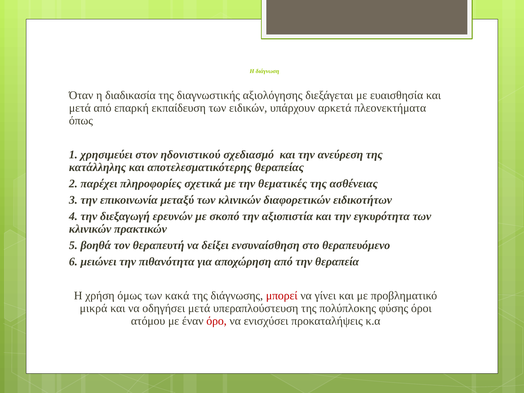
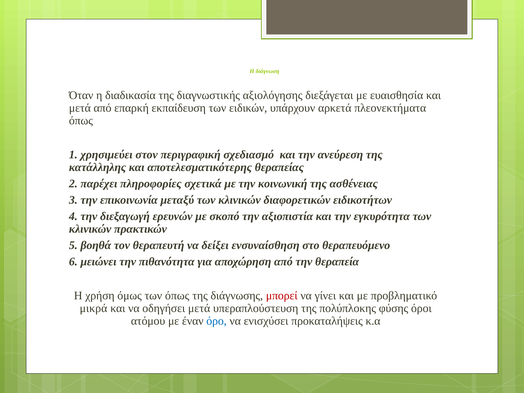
ηδονιστικού: ηδονιστικού -> περιγραφική
θεματικές: θεματικές -> κοινωνική
των κακά: κακά -> όπως
όρο colour: red -> blue
